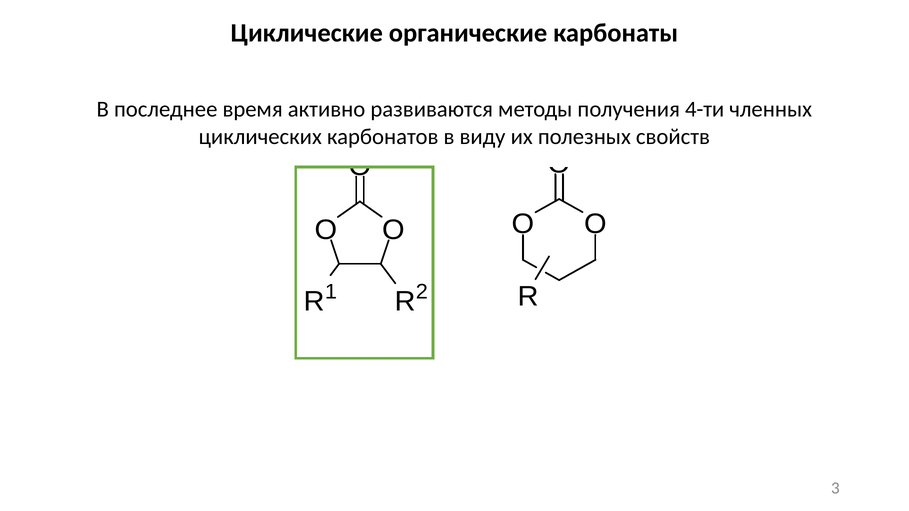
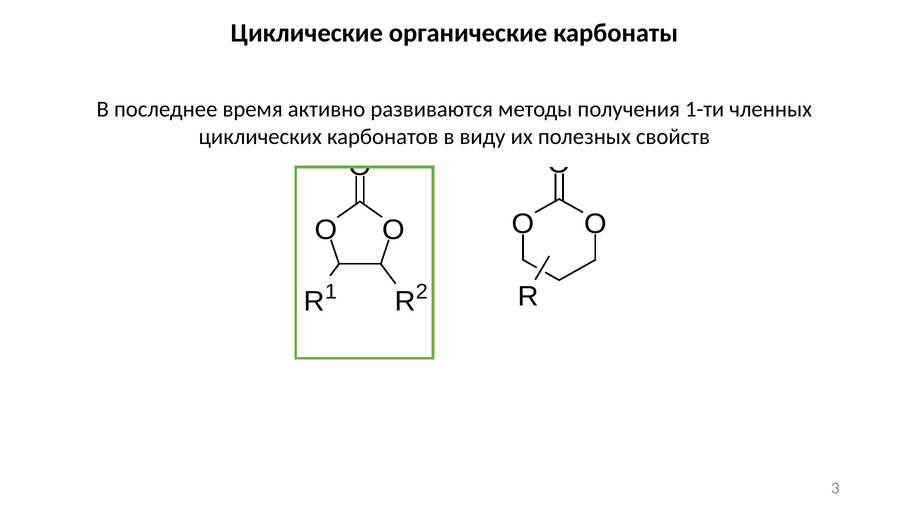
4-ти: 4-ти -> 1-ти
